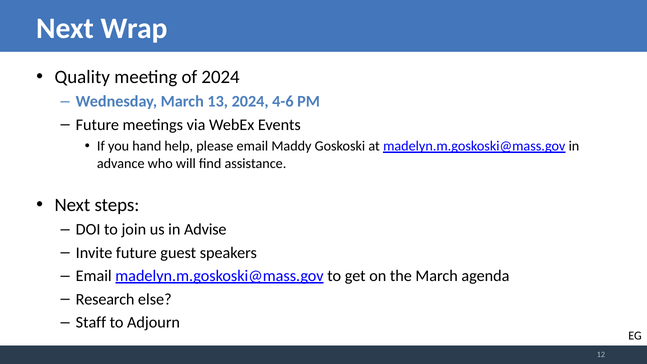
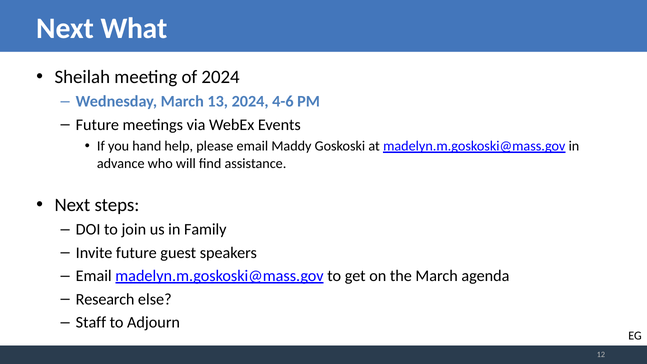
Wrap: Wrap -> What
Quality: Quality -> Sheilah
Advise: Advise -> Family
